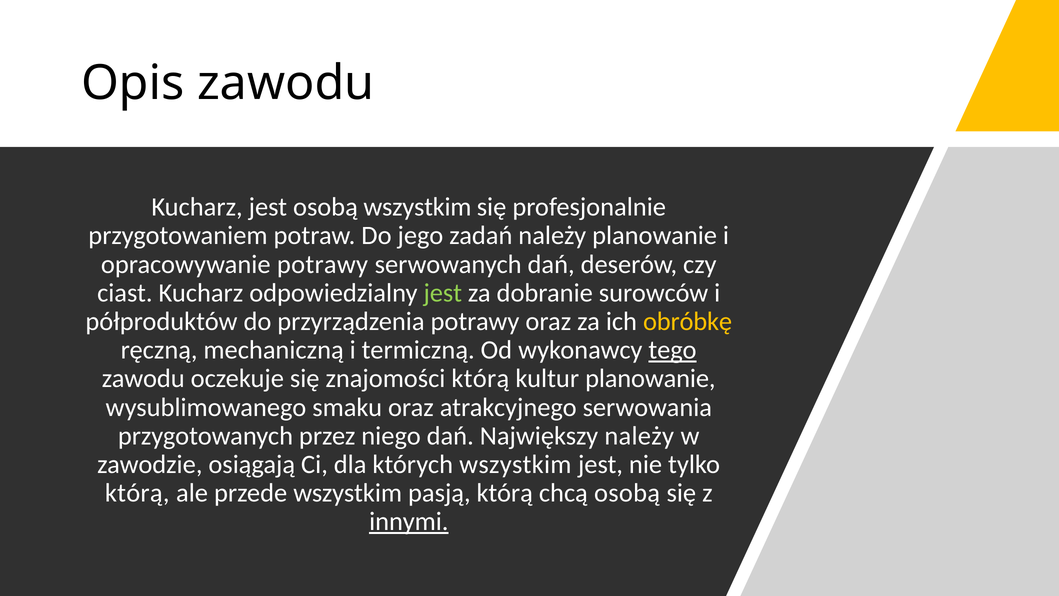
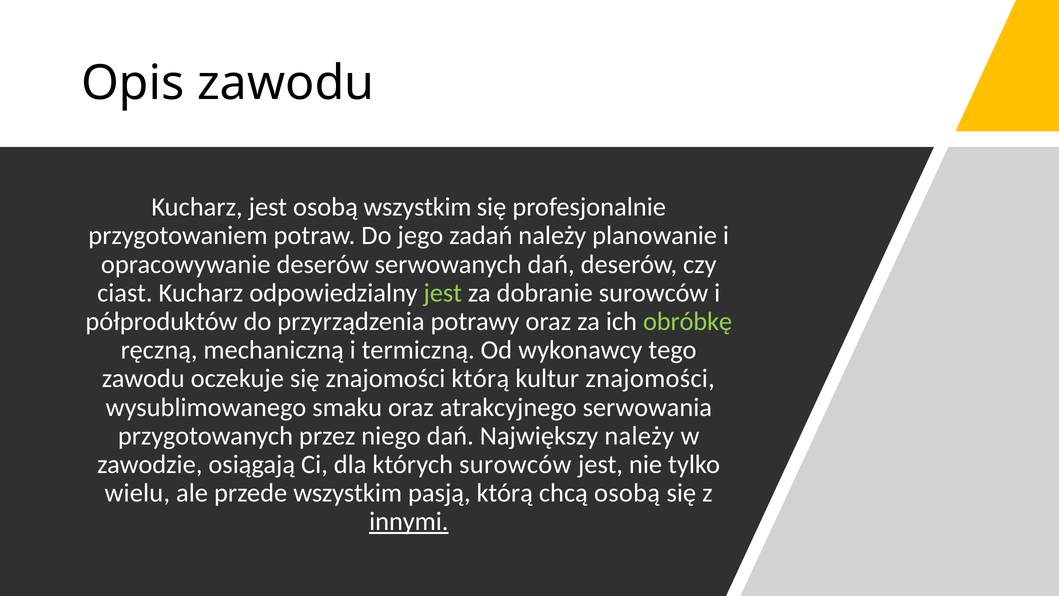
opracowywanie potrawy: potrawy -> deserów
obróbkę colour: yellow -> light green
tego underline: present -> none
kultur planowanie: planowanie -> znajomości
których wszystkim: wszystkim -> surowców
którą at (137, 493): którą -> wielu
